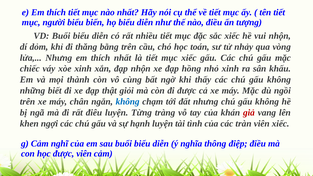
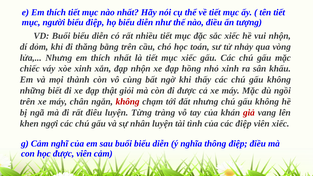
biểu biển: biển -> điệp
không at (128, 102) colour: blue -> red
hạnh: hạnh -> nhân
các tràn: tràn -> điệp
